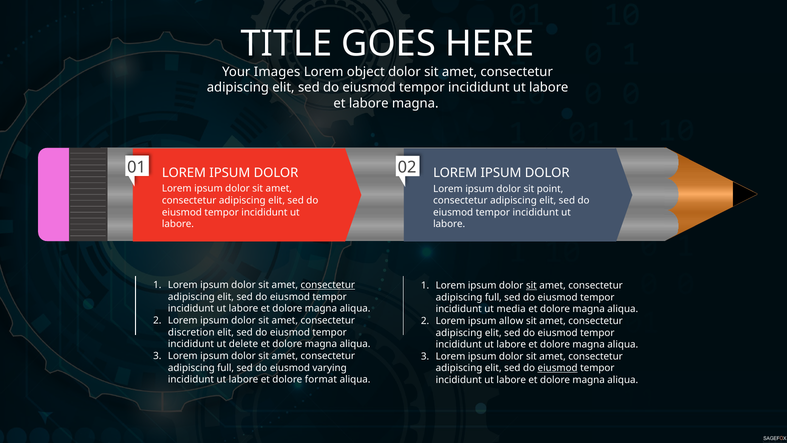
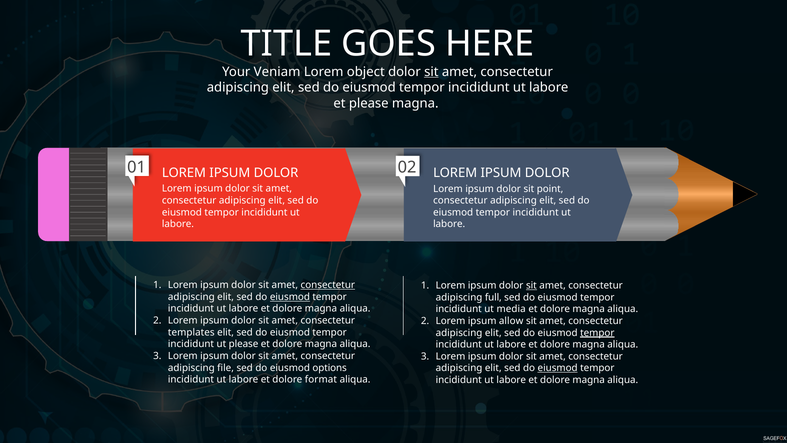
Images: Images -> Veniam
sit at (431, 72) underline: none -> present
et labore: labore -> please
eiusmod at (290, 297) underline: none -> present
discretion: discretion -> templates
tempor at (597, 333) underline: none -> present
ut delete: delete -> please
full at (226, 368): full -> file
varying: varying -> options
